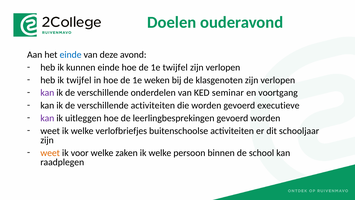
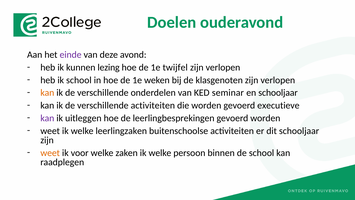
einde at (71, 55) colour: blue -> purple
kunnen einde: einde -> lezing
ik twijfel: twijfel -> school
kan at (47, 93) colour: purple -> orange
en voortgang: voortgang -> schooljaar
verlofbriefjes: verlofbriefjes -> leerlingzaken
